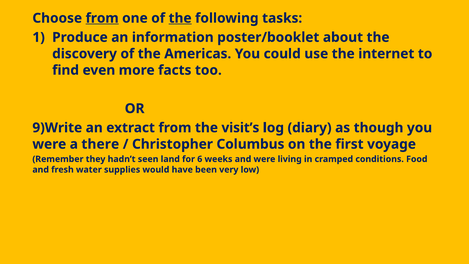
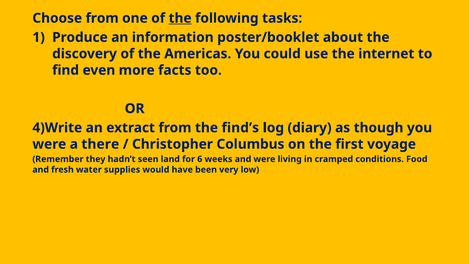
from at (102, 18) underline: present -> none
9)Write: 9)Write -> 4)Write
visit’s: visit’s -> find’s
